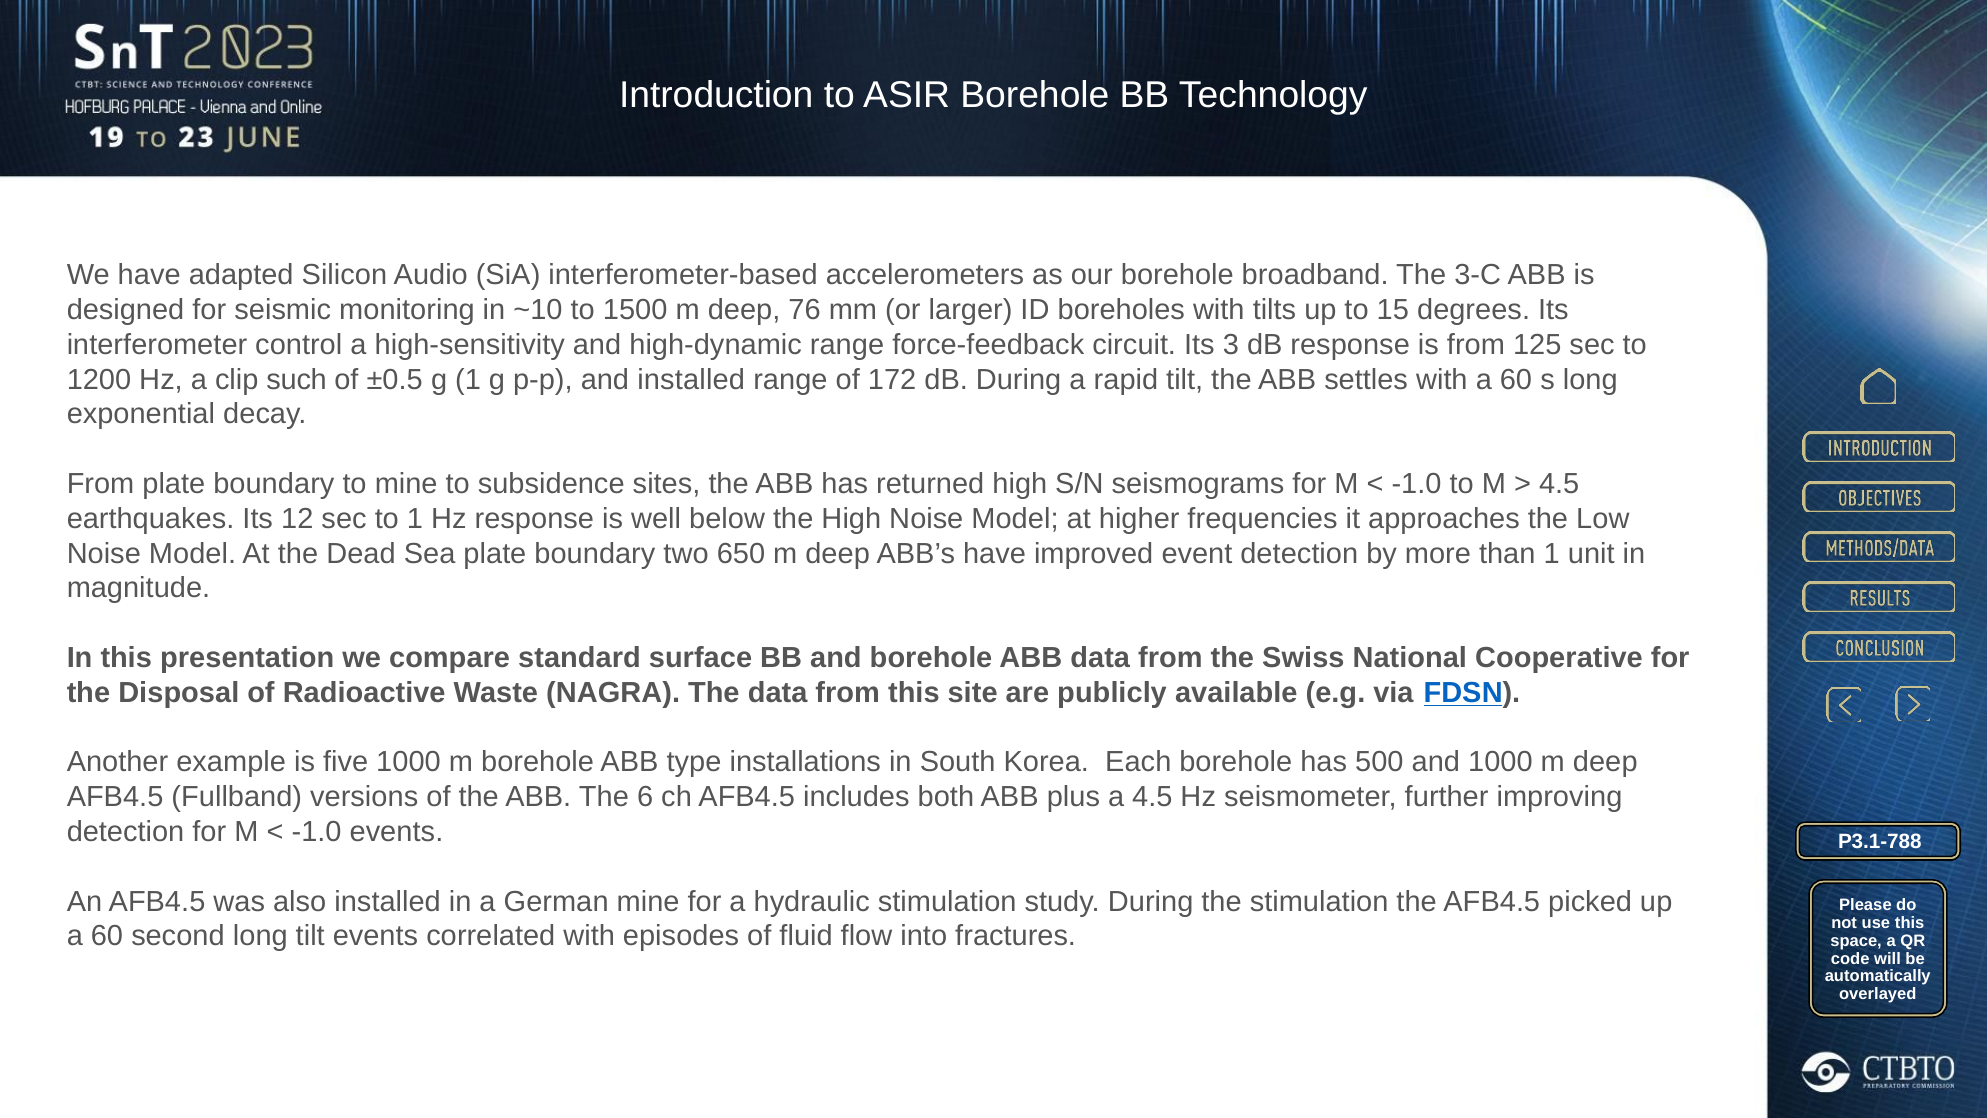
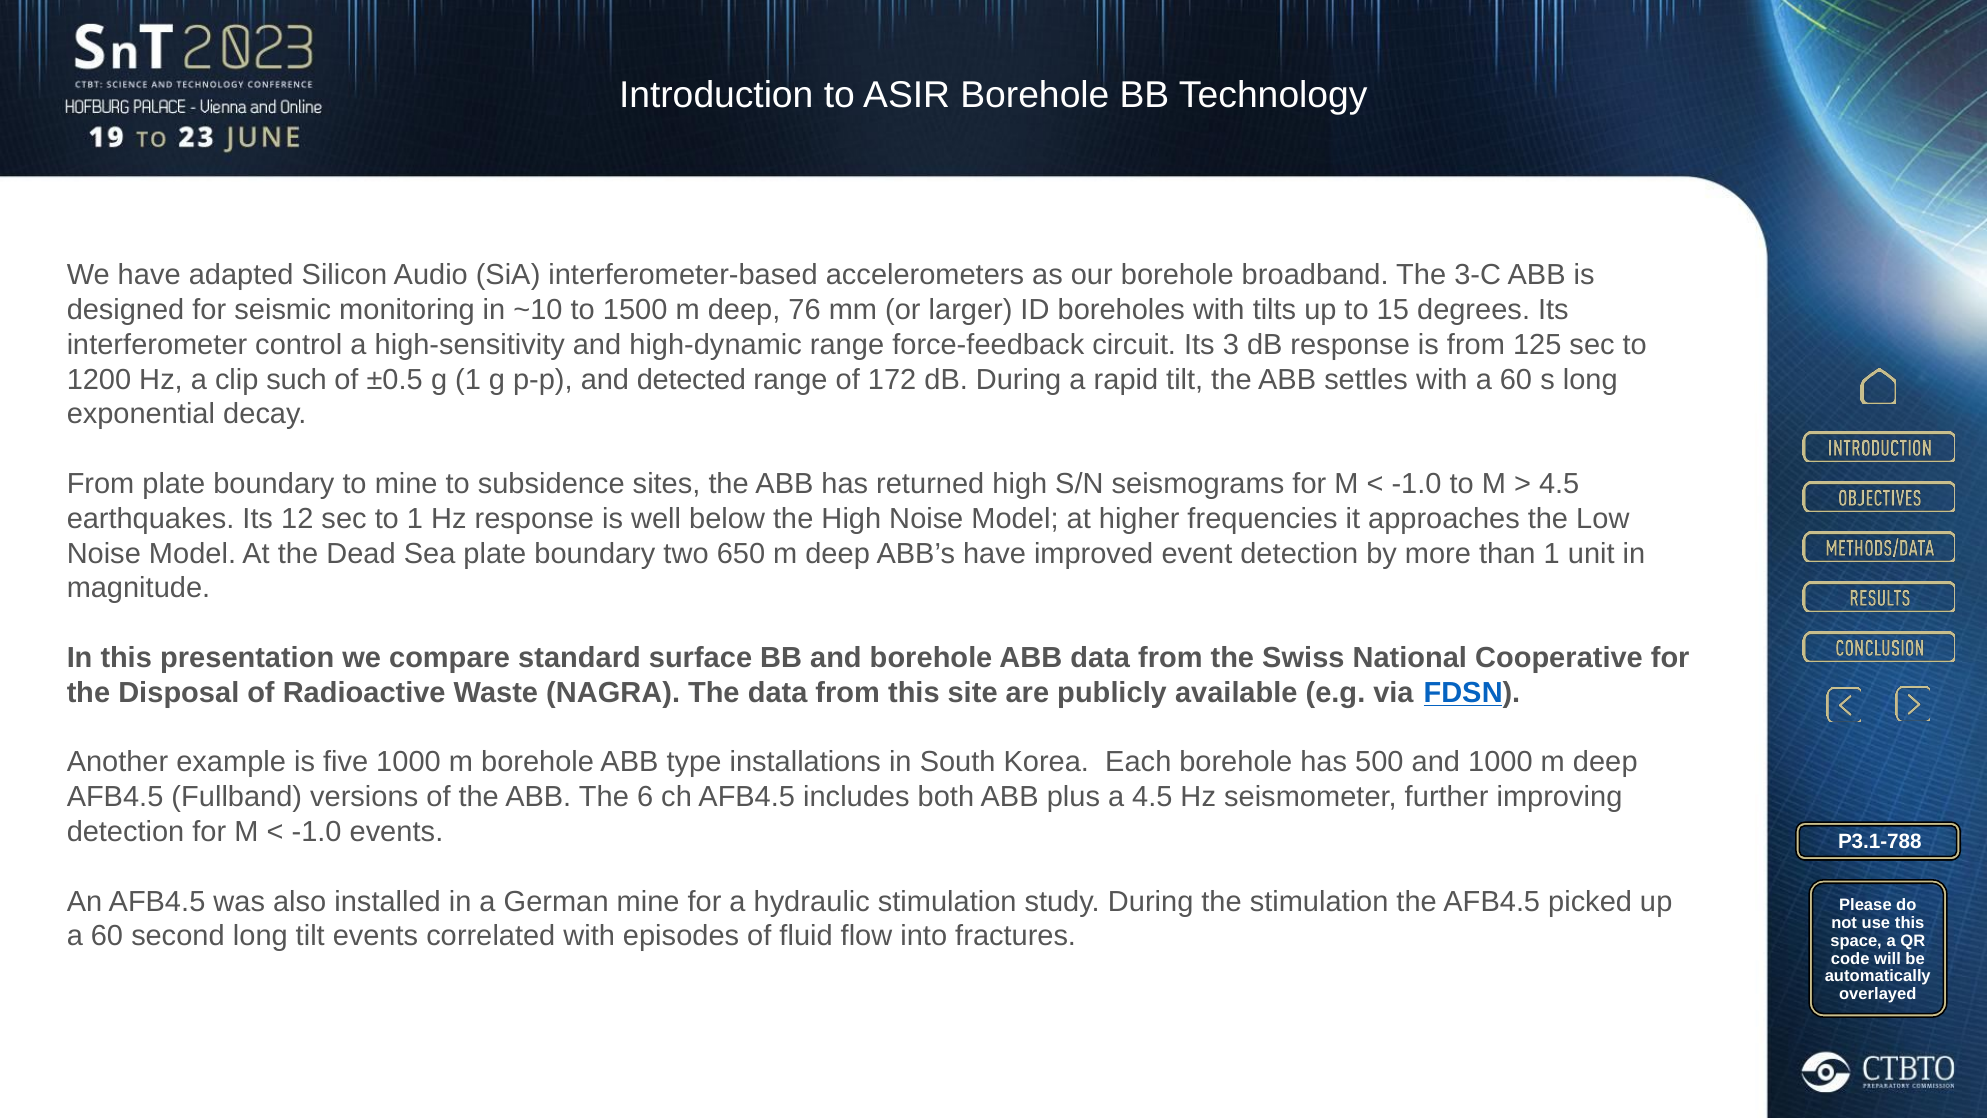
and installed: installed -> detected
